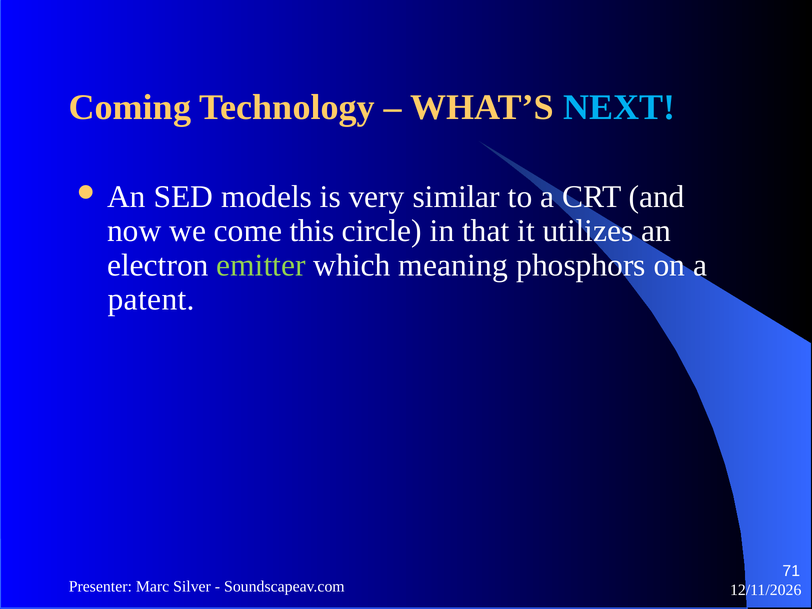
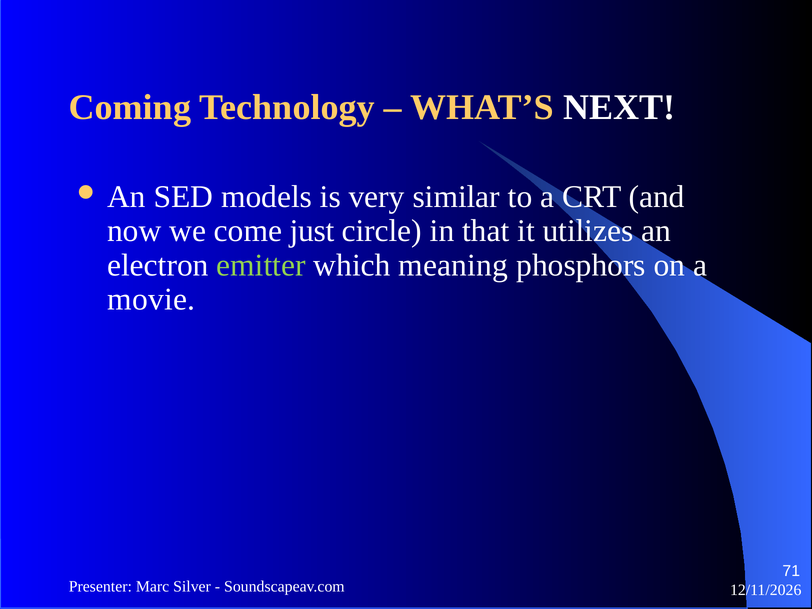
NEXT colour: light blue -> white
this: this -> just
patent: patent -> movie
